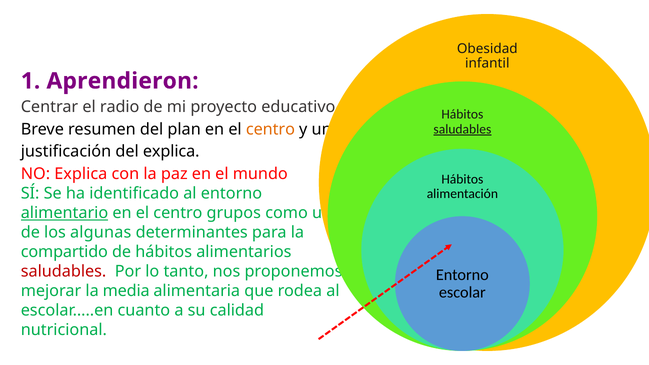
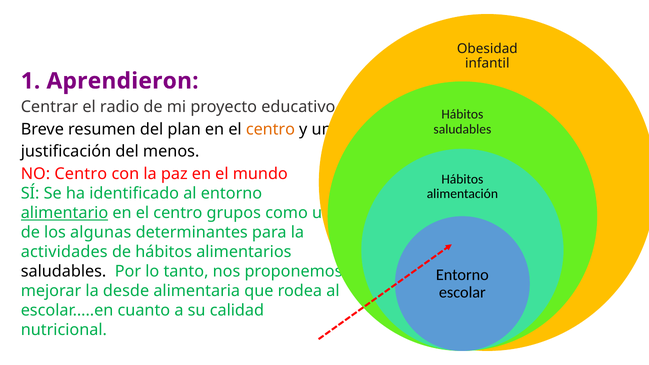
saludables at (462, 129) underline: present -> none
del explica: explica -> menos
NO Explica: Explica -> Centro
compartido: compartido -> actividades
saludables at (64, 271) colour: red -> black
media: media -> desde
